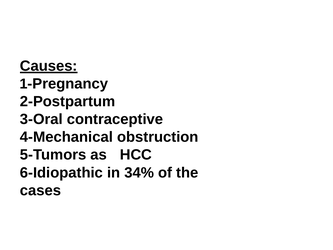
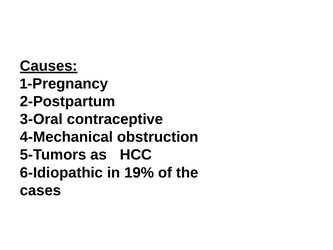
34%: 34% -> 19%
